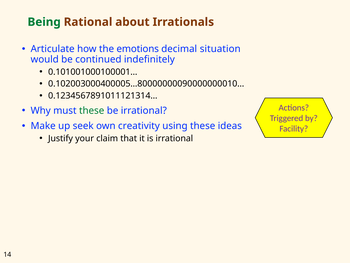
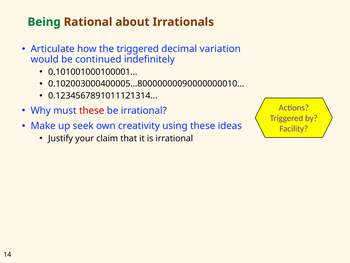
the emotions: emotions -> triggered
situation: situation -> variation
these at (92, 110) colour: green -> red
